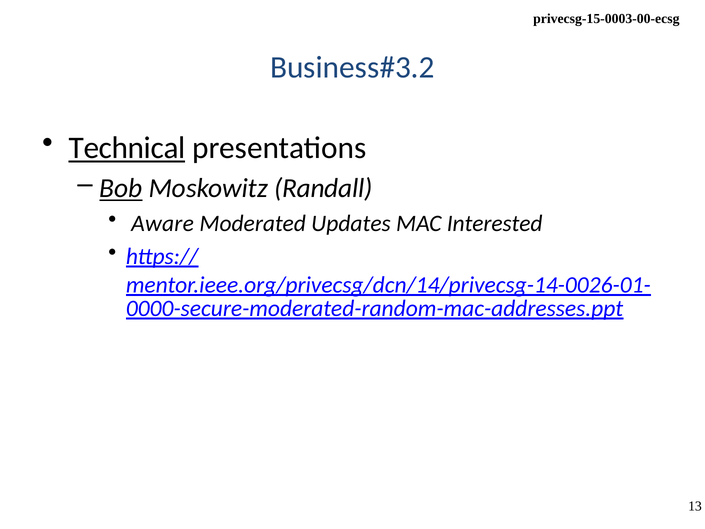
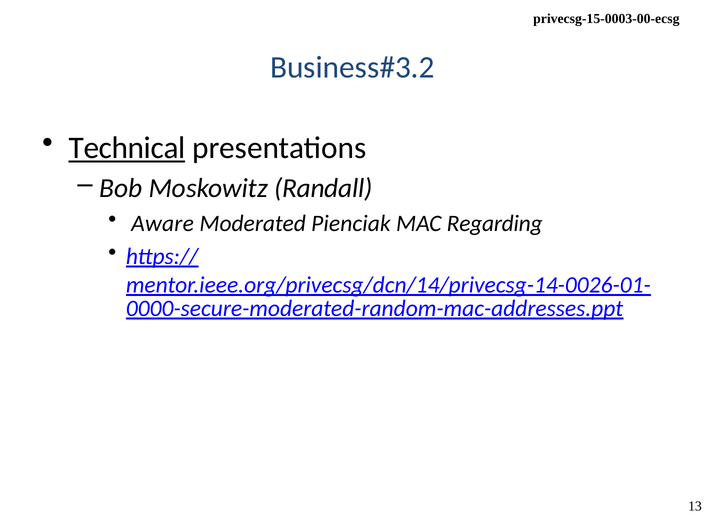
Bob underline: present -> none
Updates: Updates -> Pienciak
Interested: Interested -> Regarding
